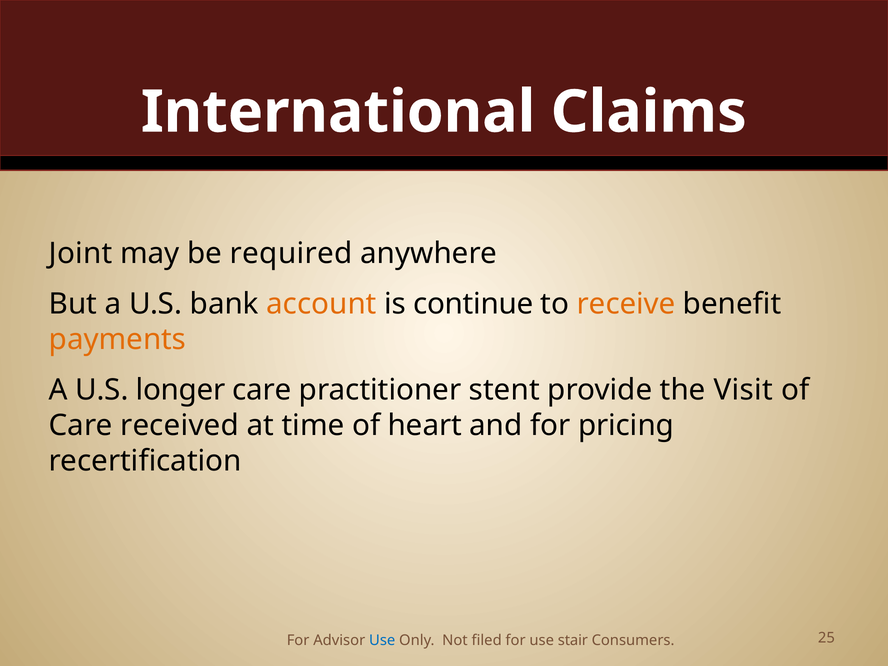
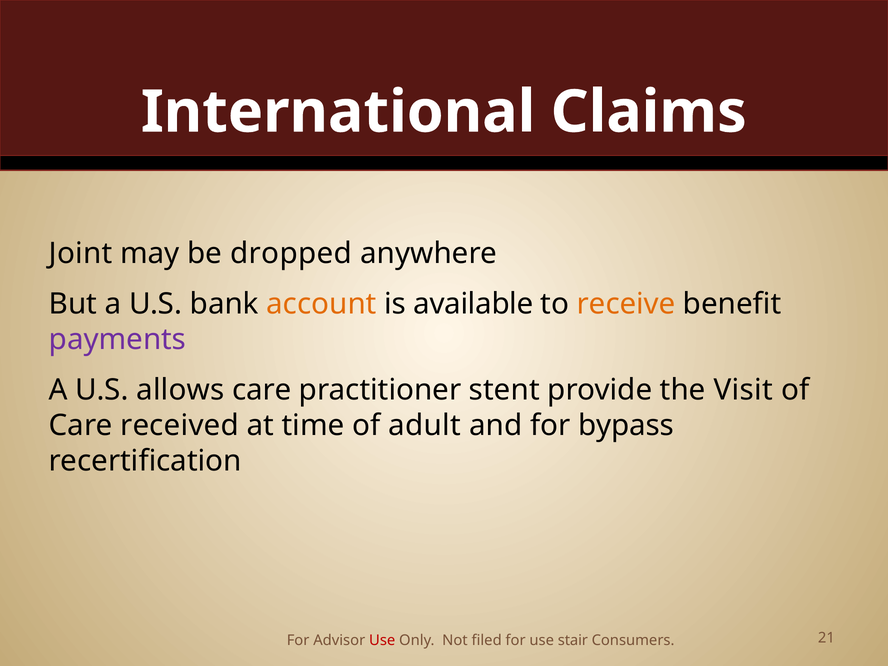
required: required -> dropped
continue: continue -> available
payments colour: orange -> purple
longer: longer -> allows
heart: heart -> adult
pricing: pricing -> bypass
Use at (382, 640) colour: blue -> red
25: 25 -> 21
